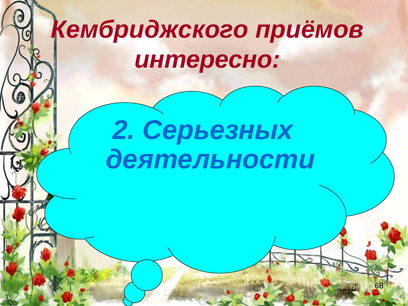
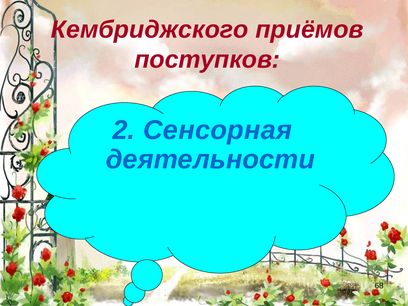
интересно: интересно -> поступков
Серьезных: Серьезных -> Сенсорная
